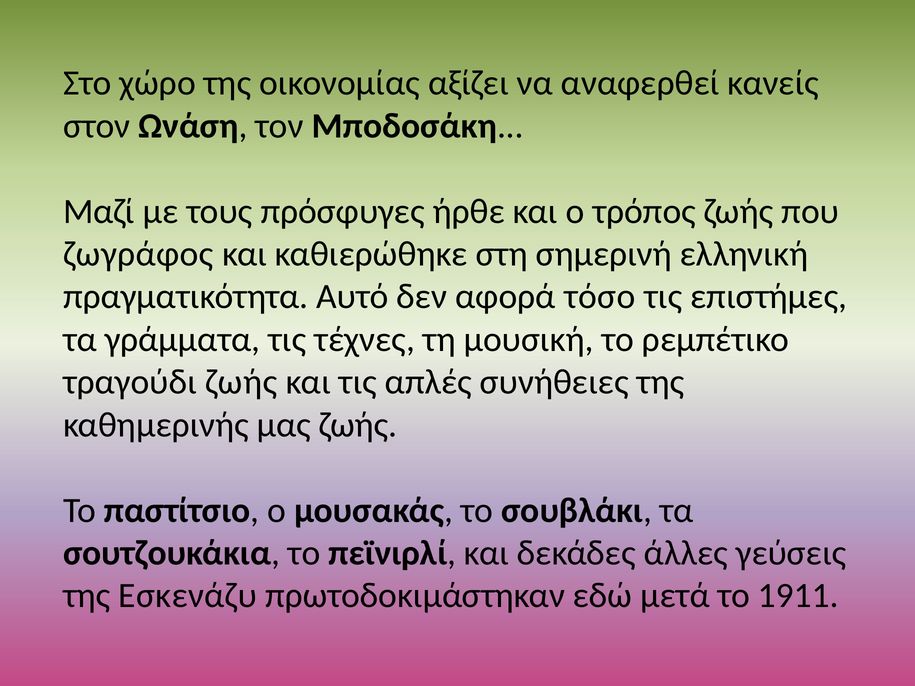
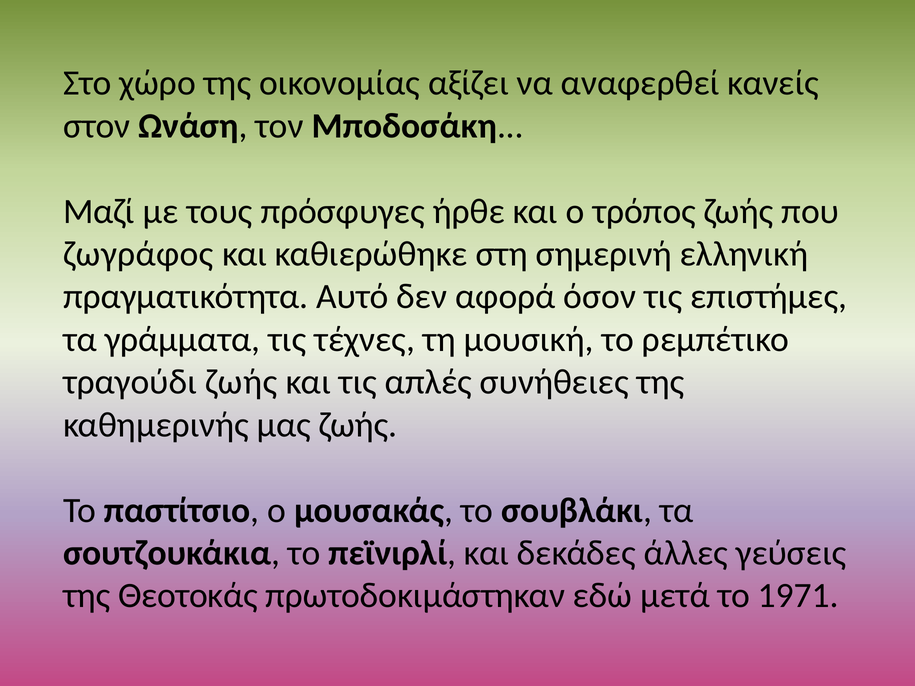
τόσο: τόσο -> όσον
Εσκενάζυ: Εσκενάζυ -> Θεοτοκάς
1911: 1911 -> 1971
